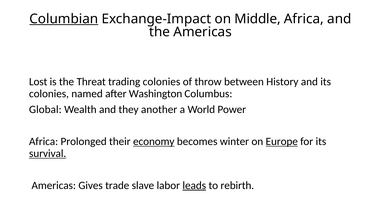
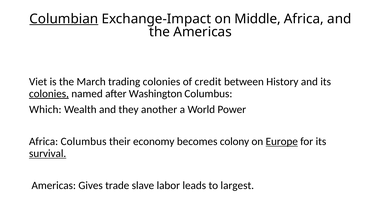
Lost: Lost -> Viet
Threat: Threat -> March
throw: throw -> credit
colonies at (49, 94) underline: none -> present
Global: Global -> Which
Africa Prolonged: Prolonged -> Columbus
economy underline: present -> none
winter: winter -> colony
leads underline: present -> none
rebirth: rebirth -> largest
